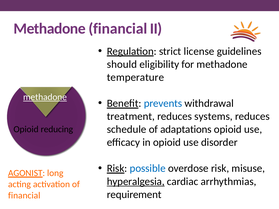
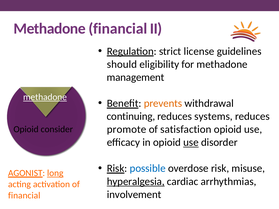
temperature: temperature -> management
prevents colour: blue -> orange
treatment: treatment -> continuing
schedule: schedule -> promote
adaptations: adaptations -> satisfaction
reducing: reducing -> consider
use at (191, 143) underline: none -> present
long underline: none -> present
requirement: requirement -> involvement
